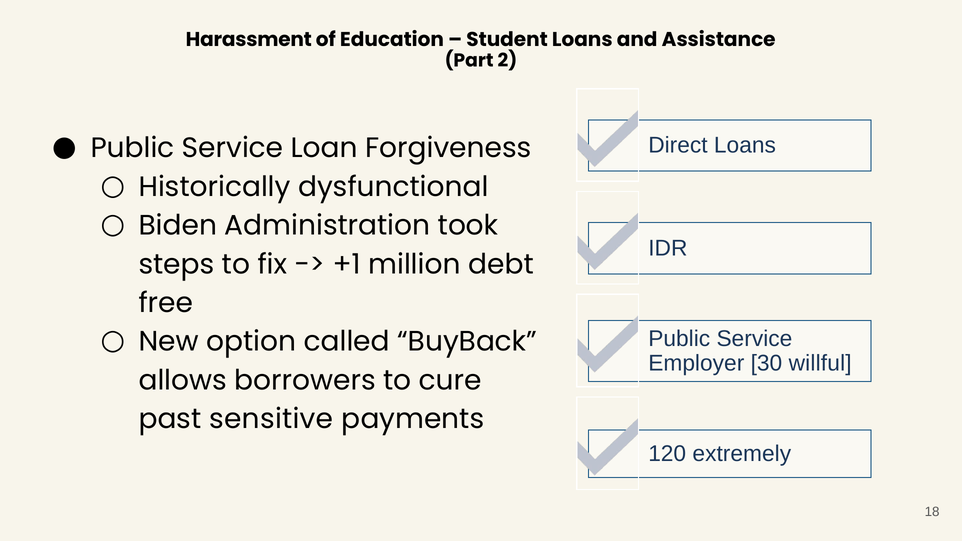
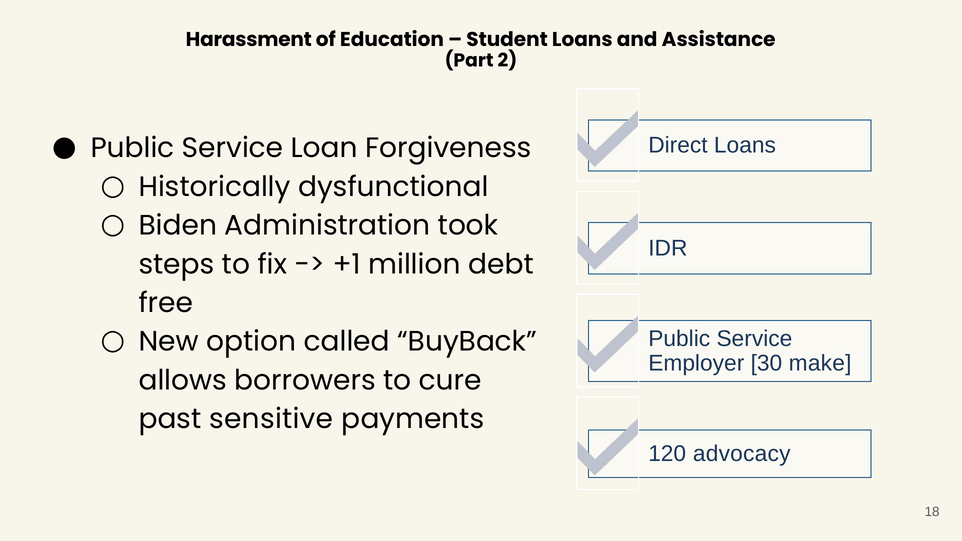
willful: willful -> make
extremely: extremely -> advocacy
